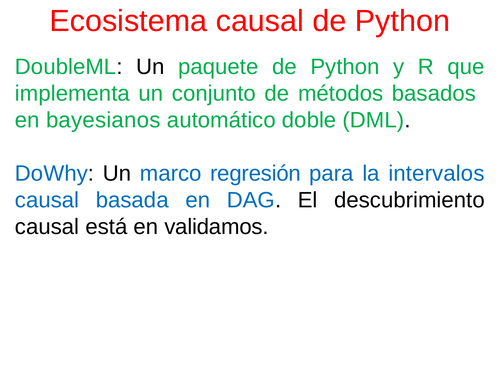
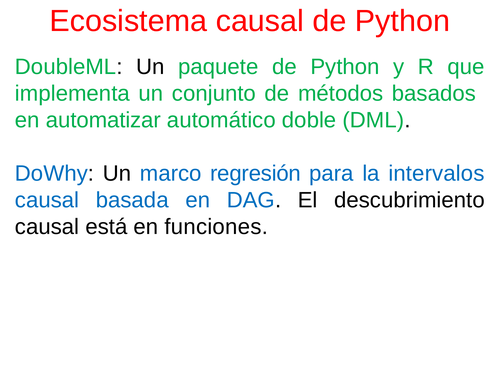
bayesianos: bayesianos -> automatizar
validamos: validamos -> funciones
